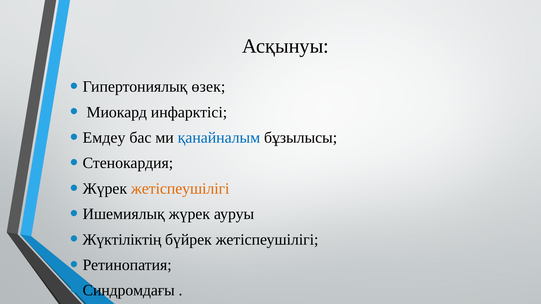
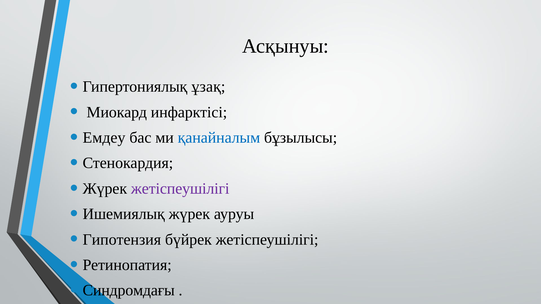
өзек: өзек -> ұзақ
жетіспеушілігі at (180, 189) colour: orange -> purple
Жүктіліктің: Жүктіліктің -> Гипотензия
